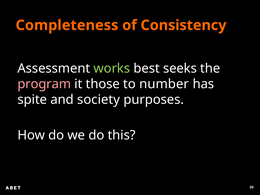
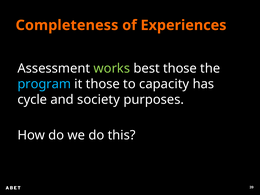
Consistency: Consistency -> Experiences
best seeks: seeks -> those
program colour: pink -> light blue
number: number -> capacity
spite: spite -> cycle
